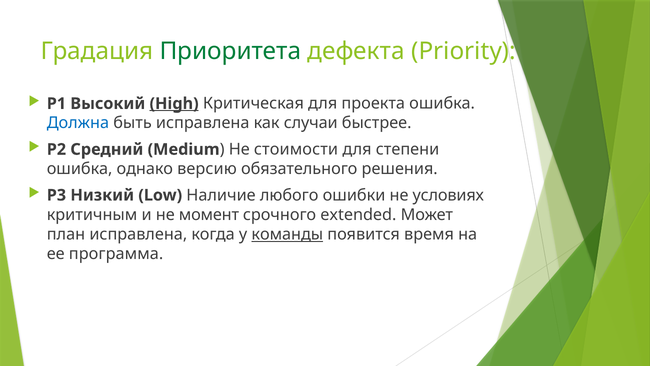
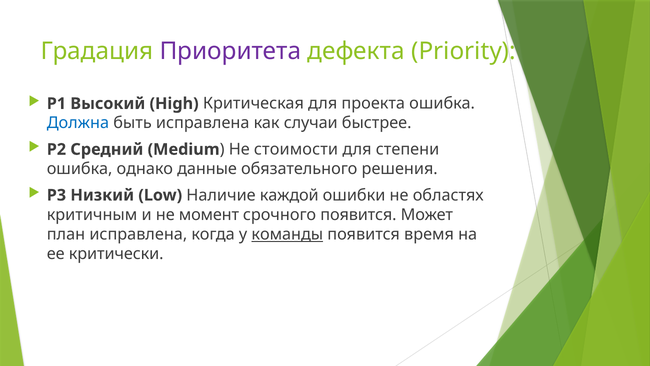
Приоритета colour: green -> purple
High underline: present -> none
версию: версию -> данные
любого: любого -> каждой
условиях: условиях -> областях
срочного extended: extended -> появится
программа: программа -> критически
